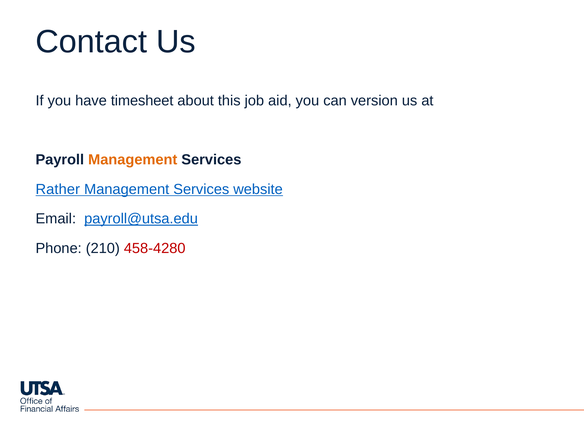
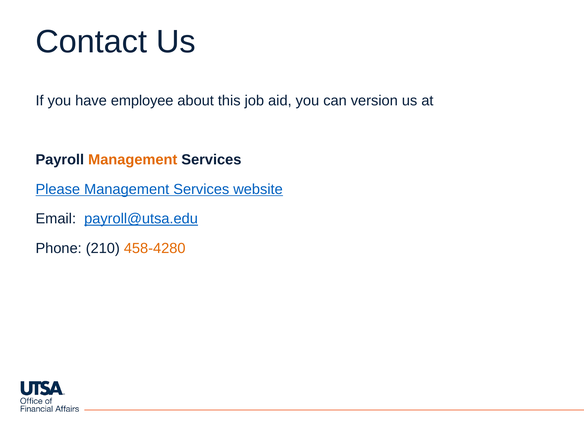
timesheet: timesheet -> employee
Rather: Rather -> Please
458-4280 colour: red -> orange
